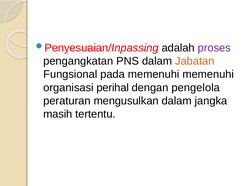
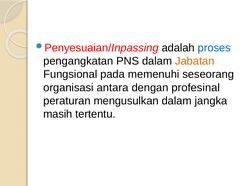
proses colour: purple -> blue
memenuhi memenuhi: memenuhi -> seseorang
perihal: perihal -> antara
pengelola: pengelola -> profesinal
